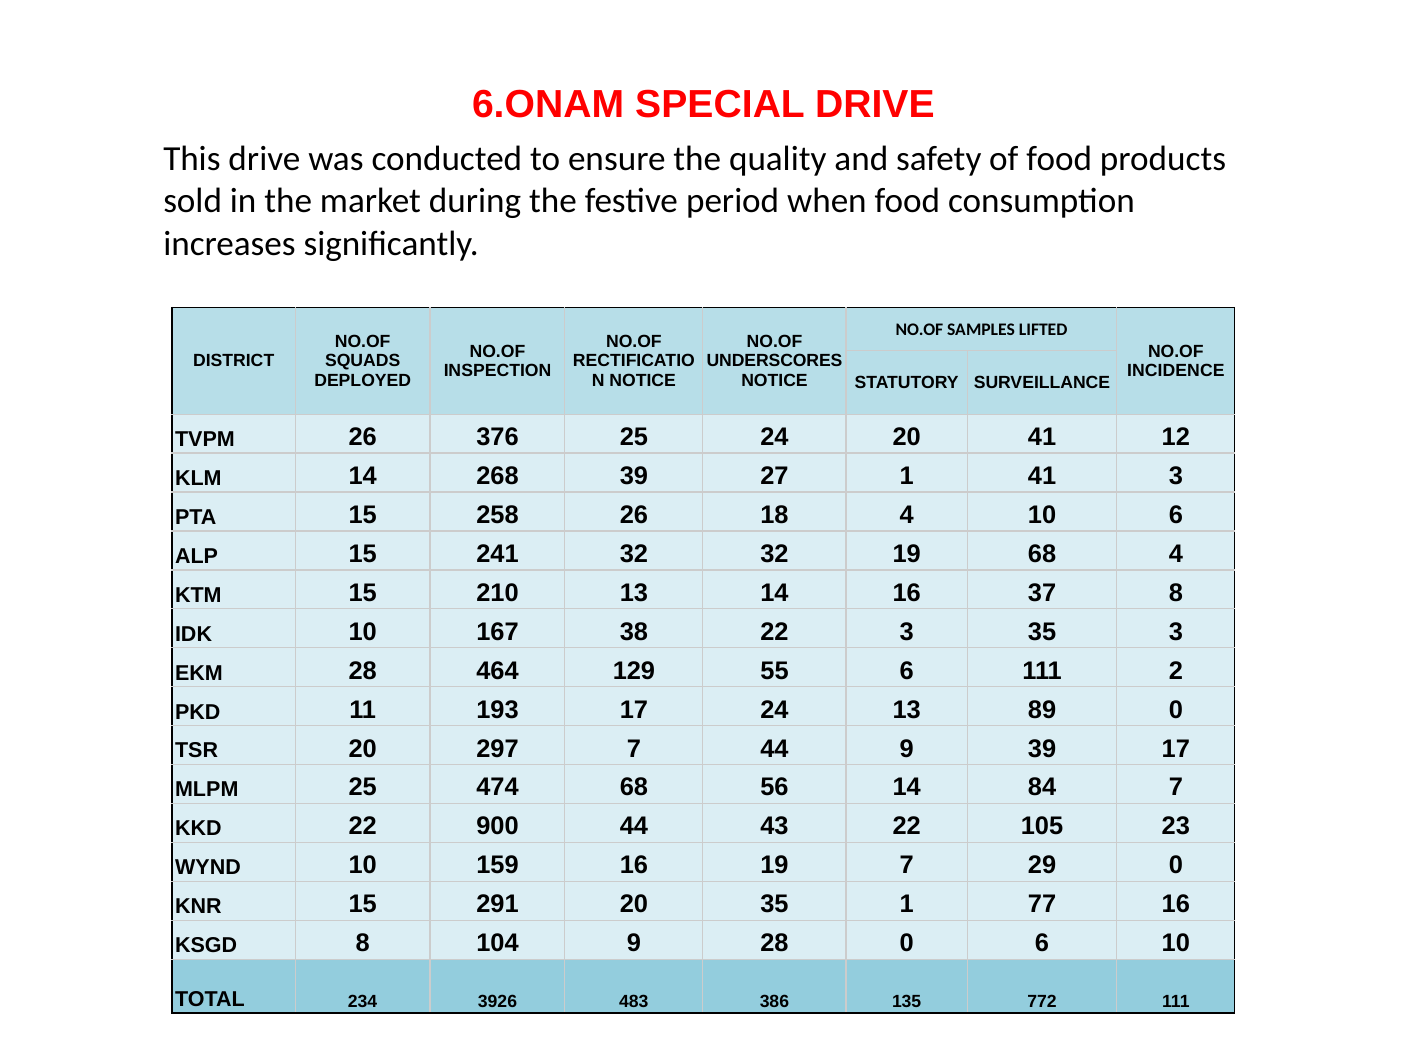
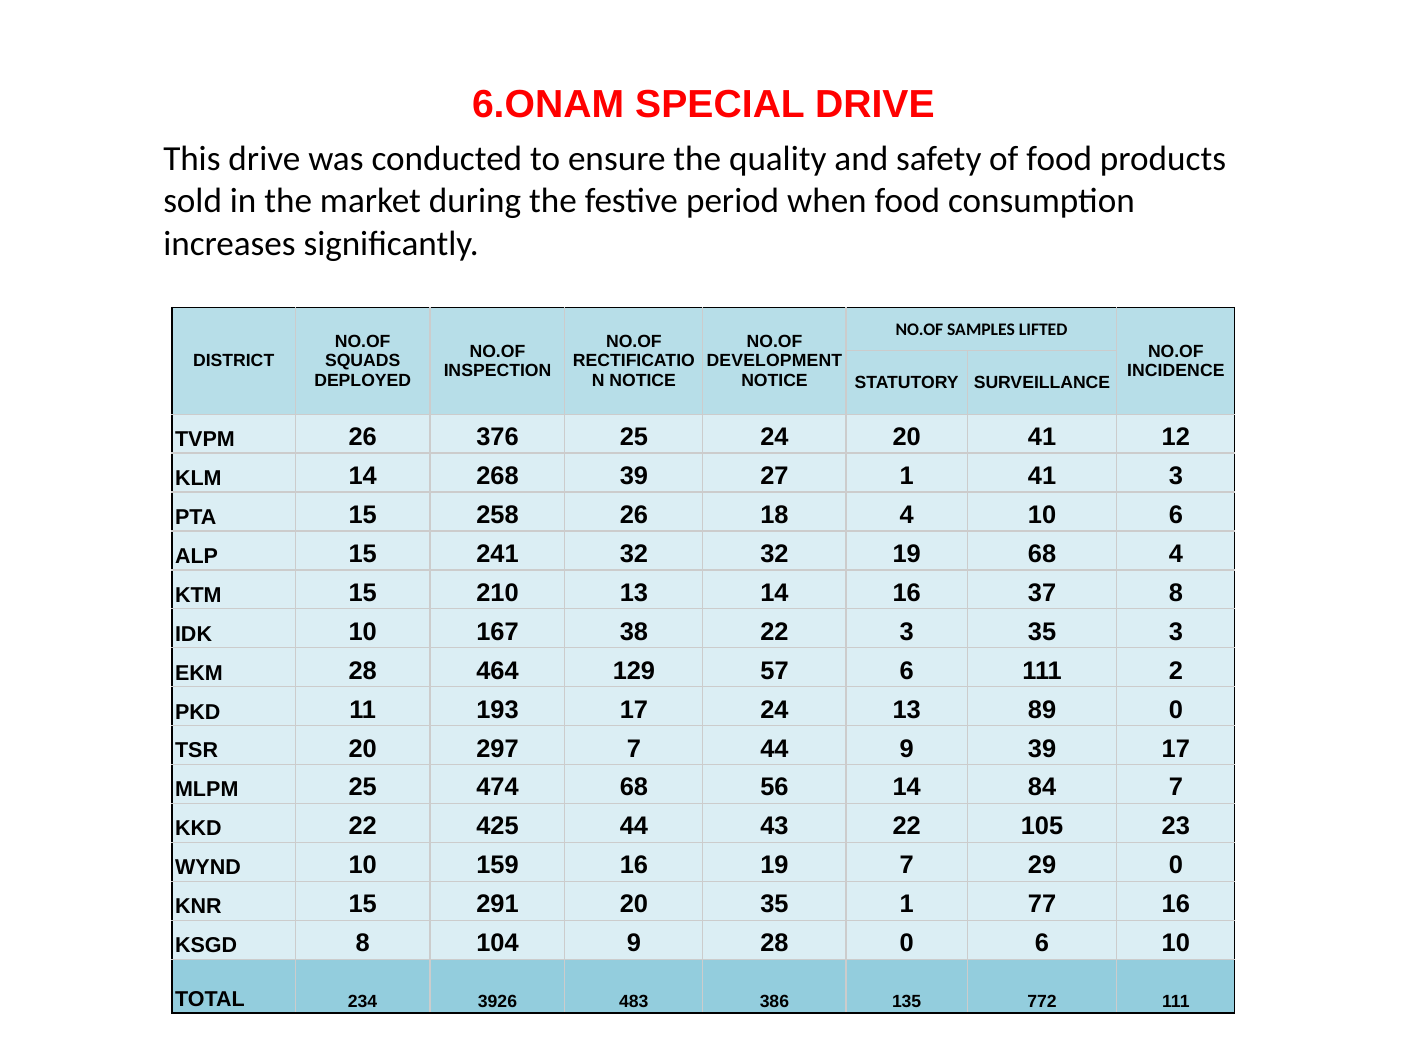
UNDERSCORES: UNDERSCORES -> DEVELOPMENT
55: 55 -> 57
900: 900 -> 425
